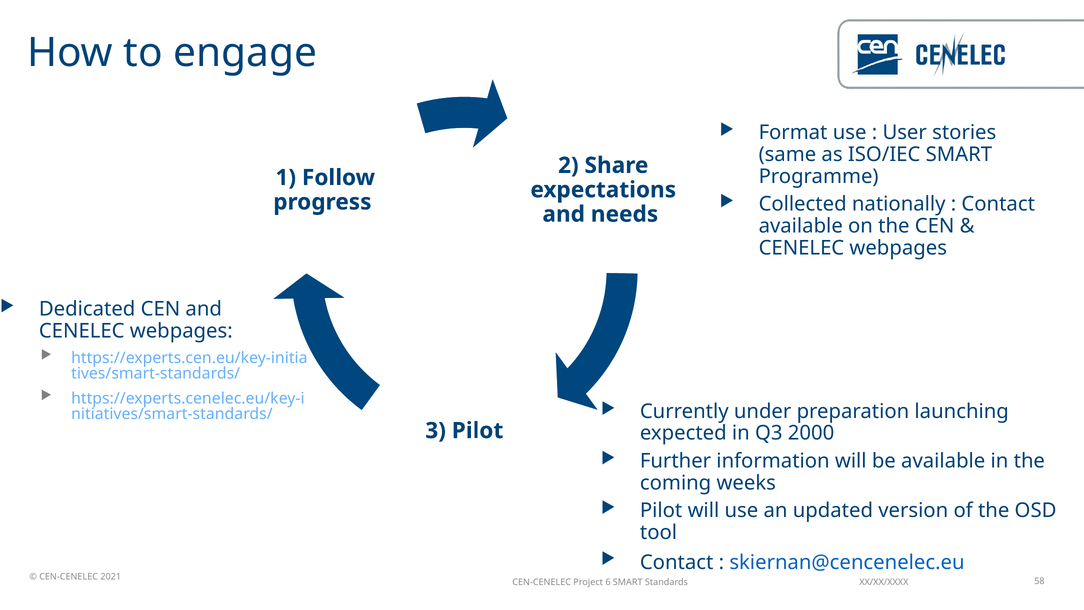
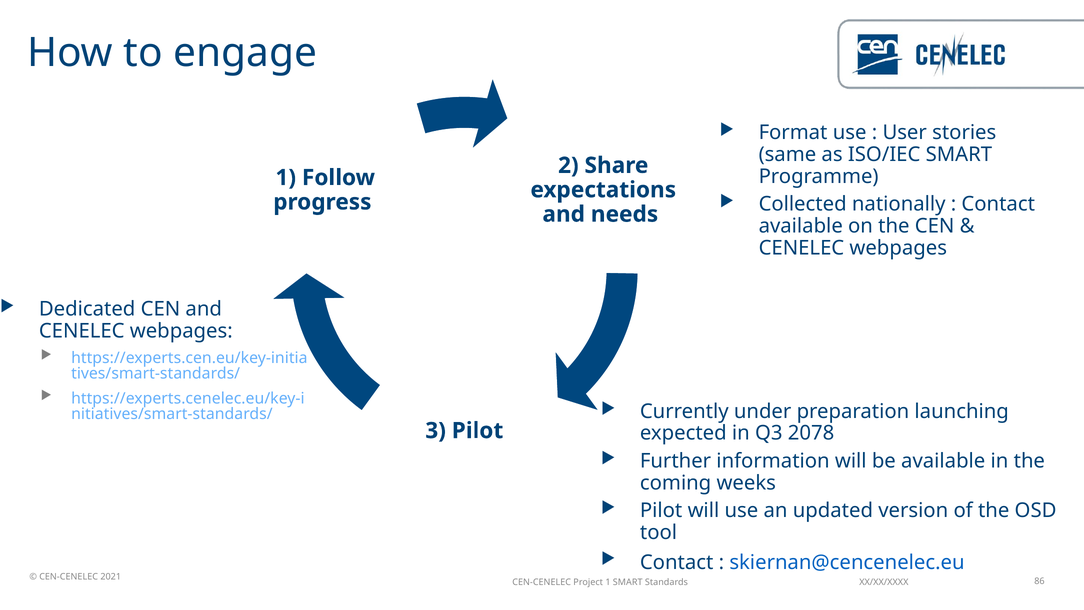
2000: 2000 -> 2078
Project 6: 6 -> 1
58: 58 -> 86
